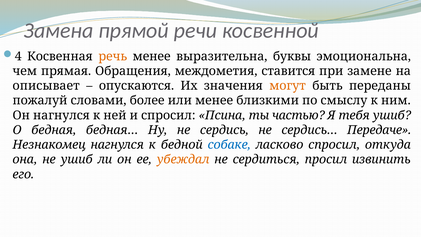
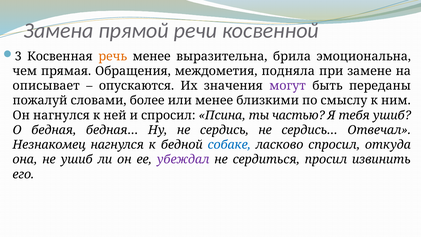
4: 4 -> 3
буквы: буквы -> брила
ставится: ставится -> подняла
могут colour: orange -> purple
Передаче: Передаче -> Отвечал
убеждал colour: orange -> purple
